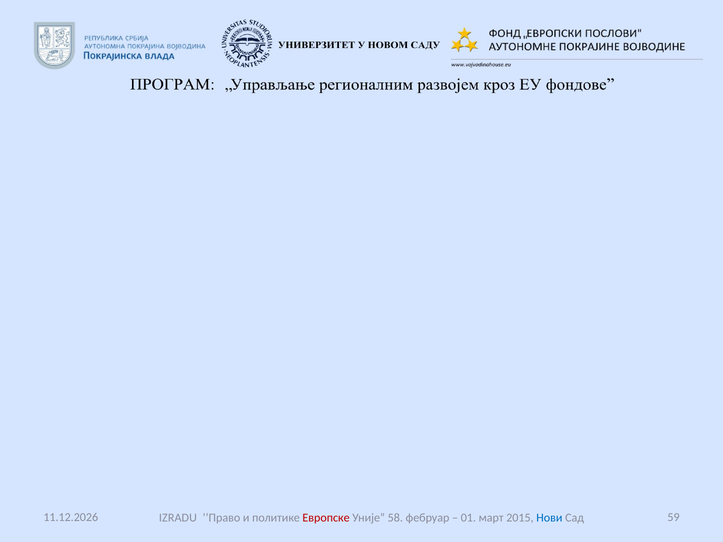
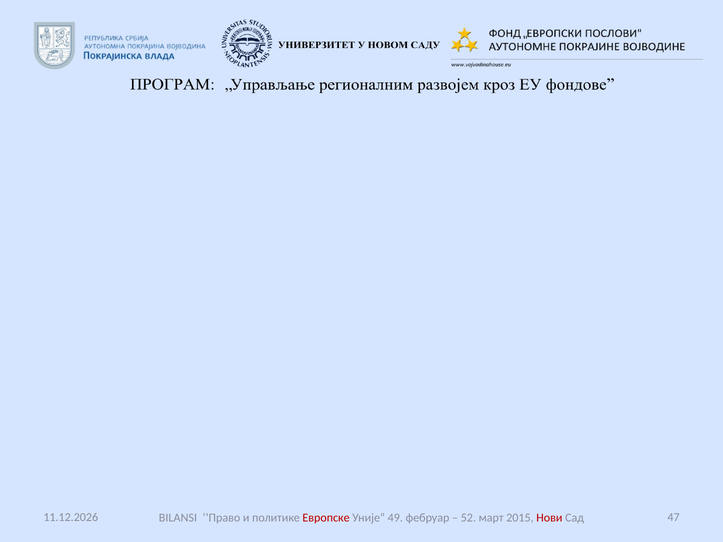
59: 59 -> 47
IZRADU: IZRADU -> BILANSI
58: 58 -> 49
01: 01 -> 52
Нови colour: blue -> red
